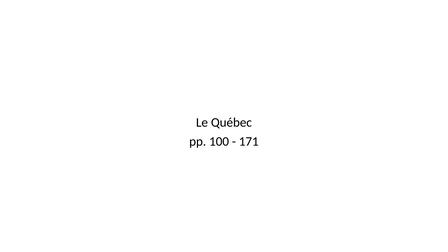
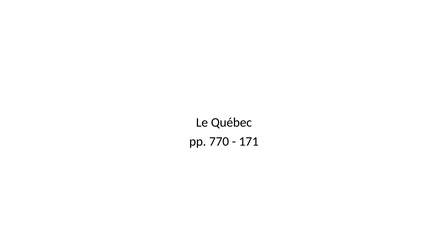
100: 100 -> 770
